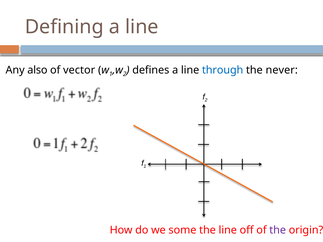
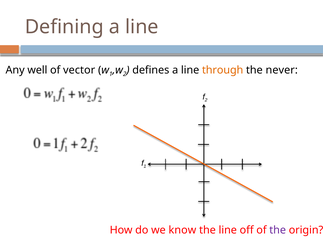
also: also -> well
through colour: blue -> orange
some: some -> know
